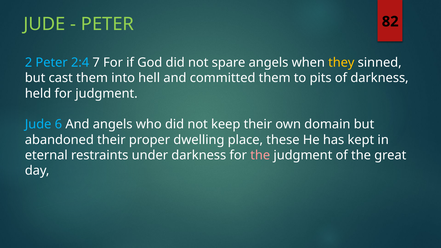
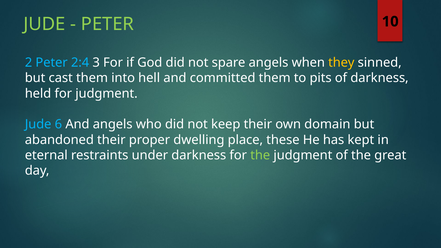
82: 82 -> 10
7: 7 -> 3
the at (260, 155) colour: pink -> light green
